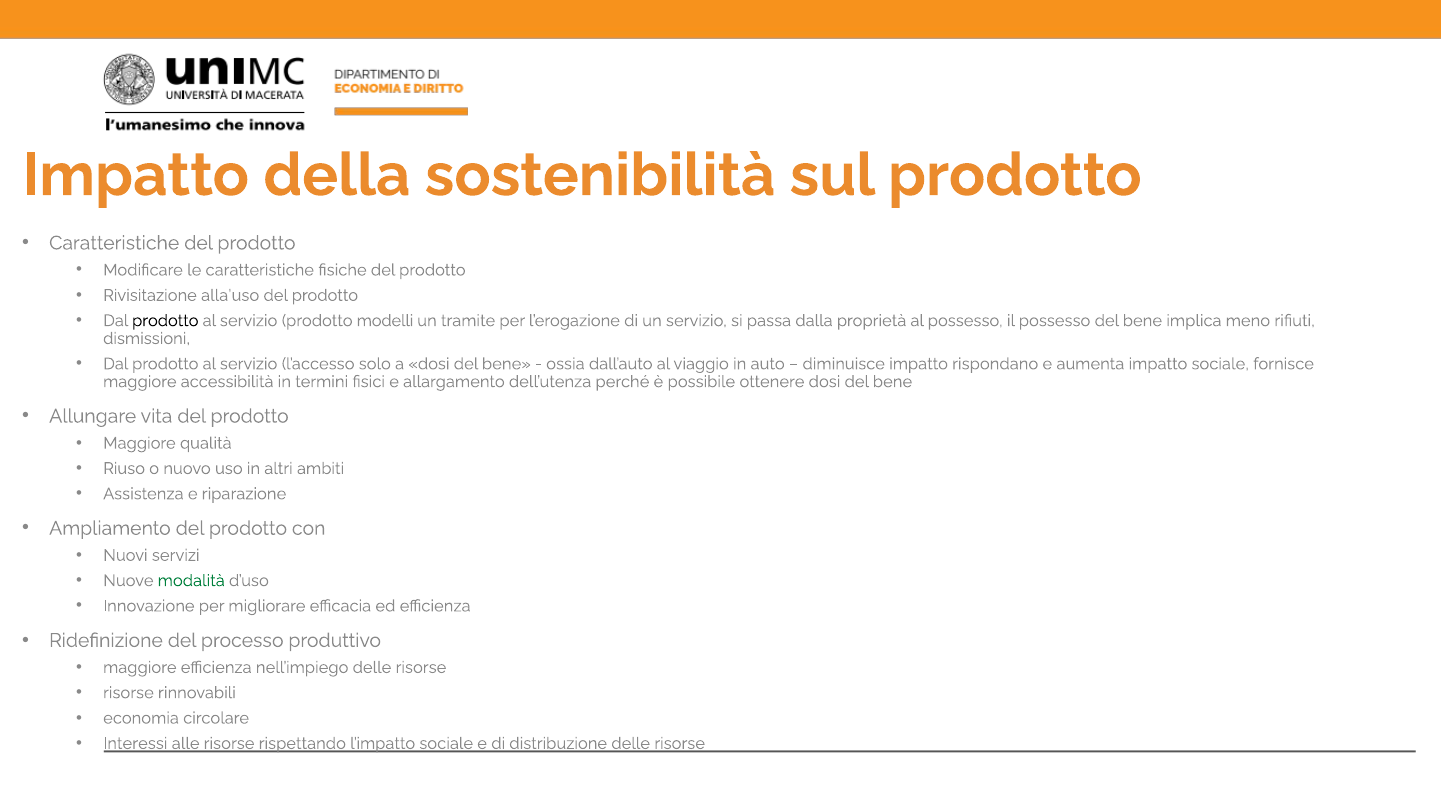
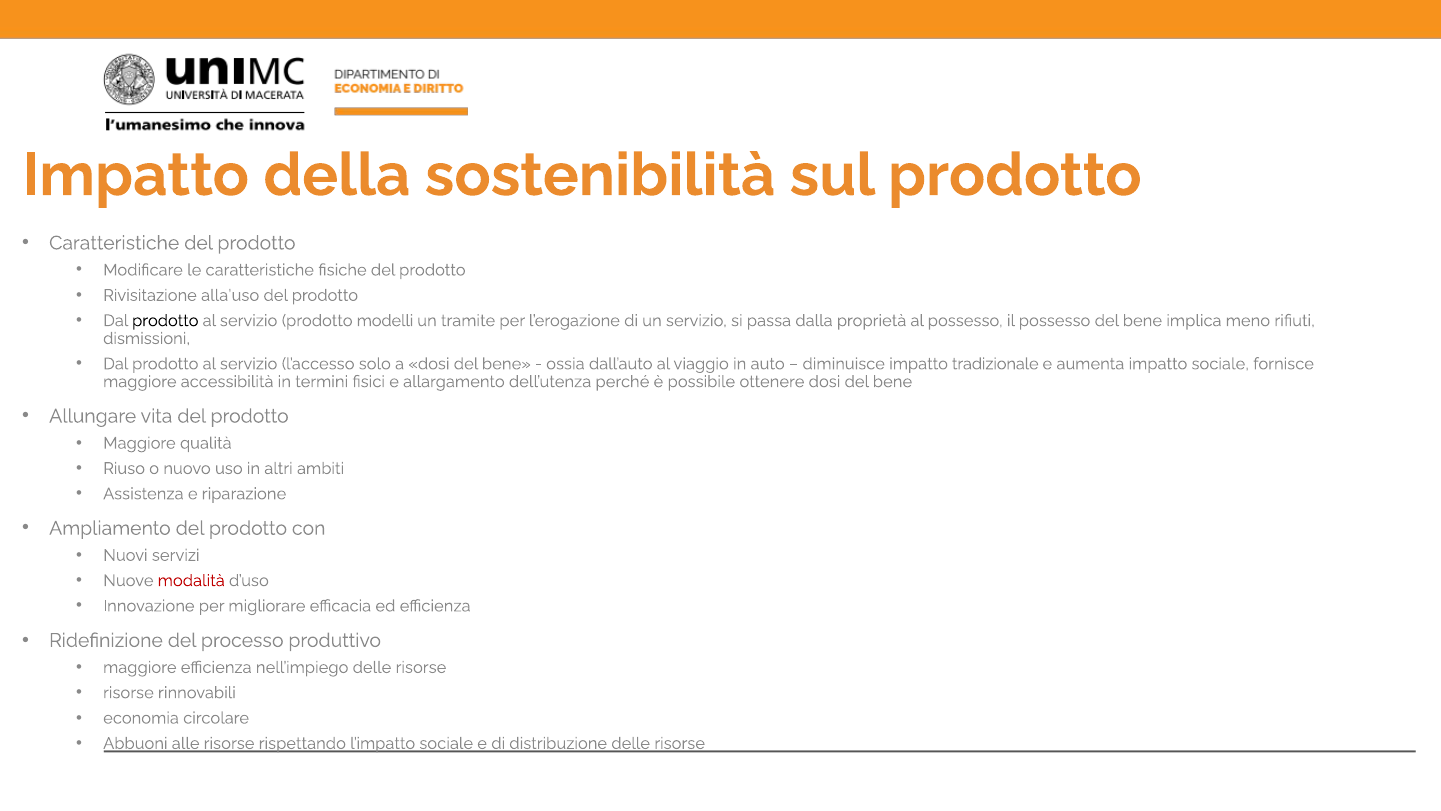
rispondano: rispondano -> tradizionale
modalità colour: green -> red
Interessi: Interessi -> Abbuoni
